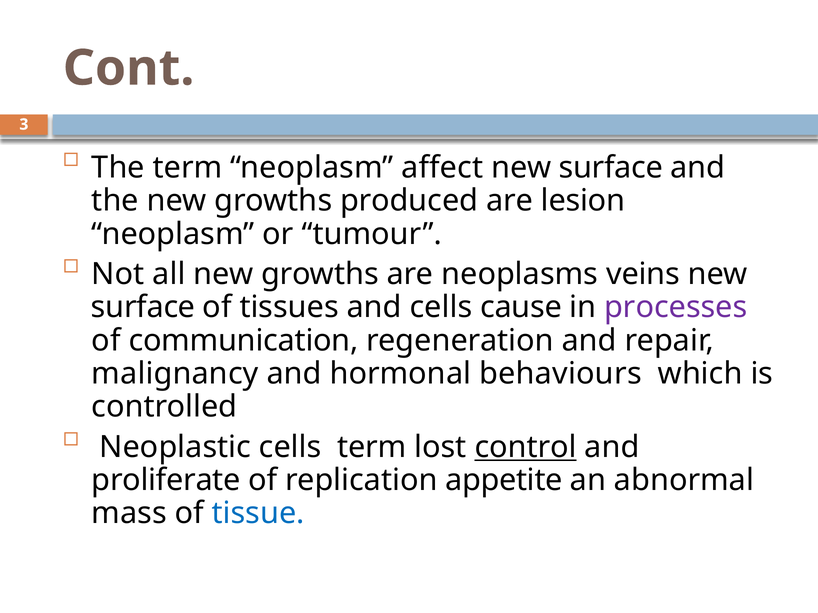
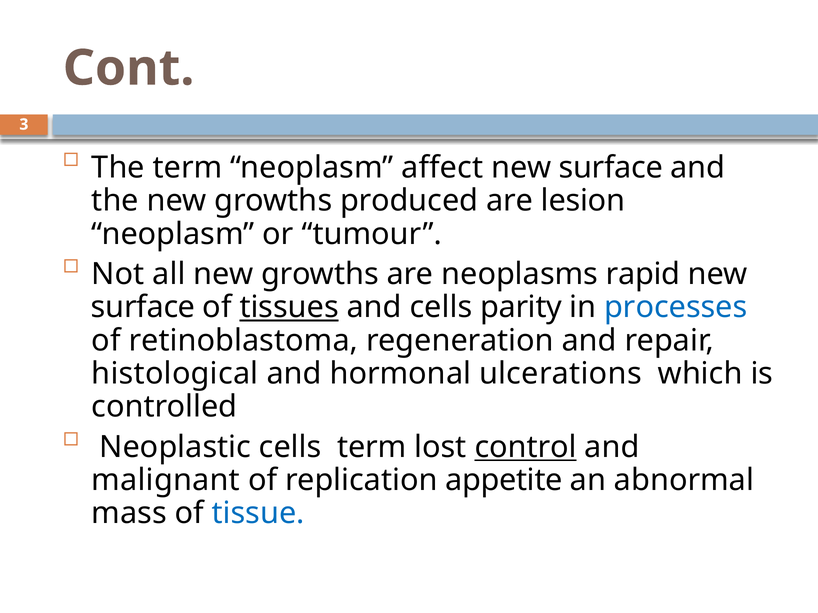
veins: veins -> rapid
tissues underline: none -> present
cause: cause -> parity
processes colour: purple -> blue
communication: communication -> retinoblastoma
malignancy: malignancy -> histological
behaviours: behaviours -> ulcerations
proliferate: proliferate -> malignant
